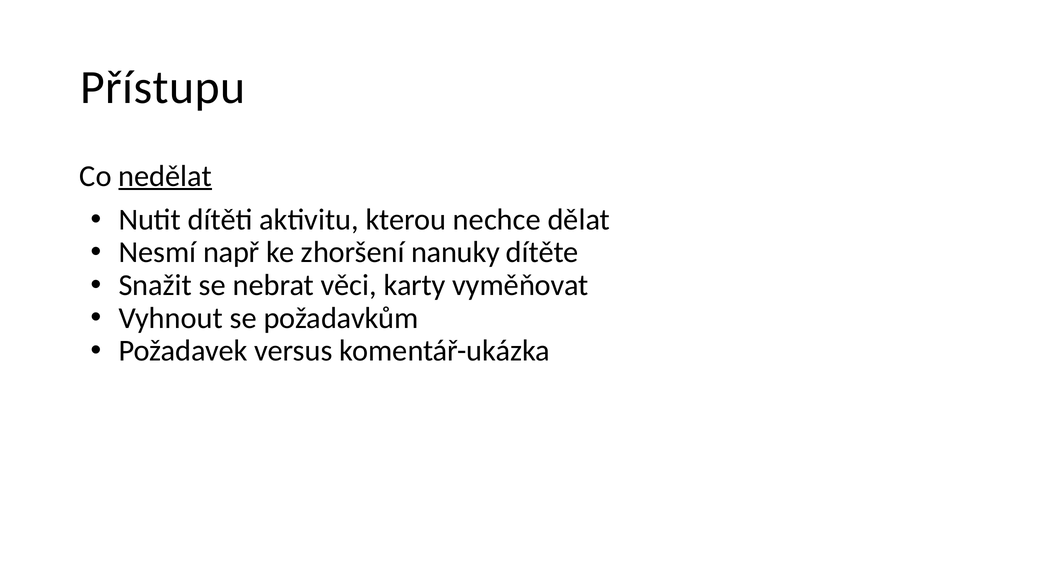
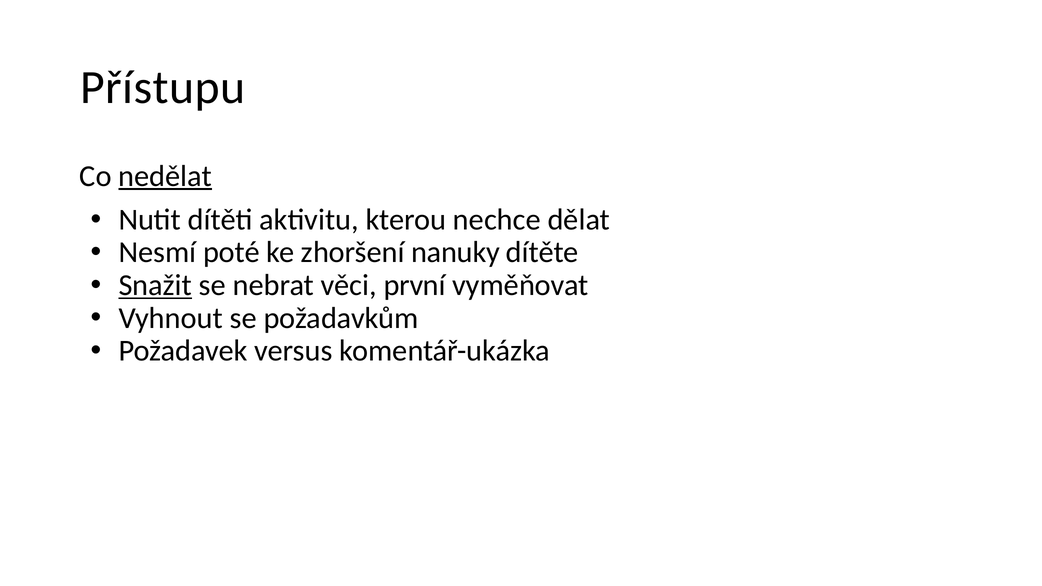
např: např -> poté
Snažit underline: none -> present
karty: karty -> první
